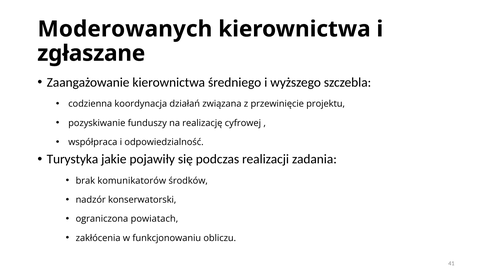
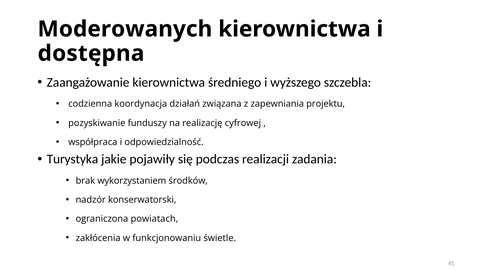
zgłaszane: zgłaszane -> dostępna
przewinięcie: przewinięcie -> zapewniania
komunikatorów: komunikatorów -> wykorzystaniem
obliczu: obliczu -> świetle
